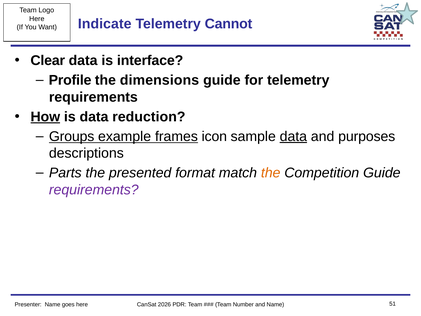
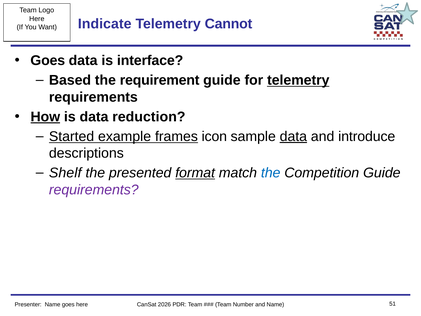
Clear at (48, 61): Clear -> Goes
Profile: Profile -> Based
dimensions: dimensions -> requirement
telemetry at (298, 80) underline: none -> present
Groups: Groups -> Started
purposes: purposes -> introduce
Parts: Parts -> Shelf
format underline: none -> present
the at (271, 173) colour: orange -> blue
